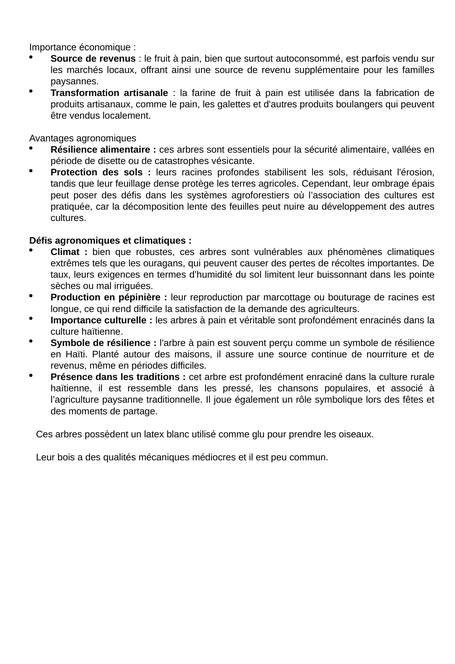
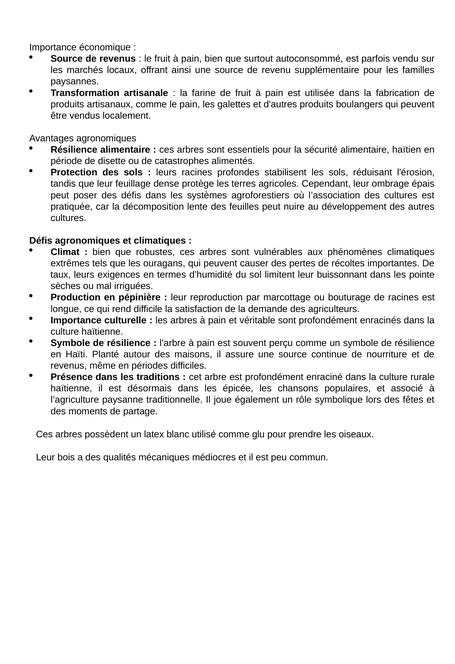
vallées: vallées -> haïtien
vésicante: vésicante -> alimentés
ressemble: ressemble -> désormais
pressé: pressé -> épicée
